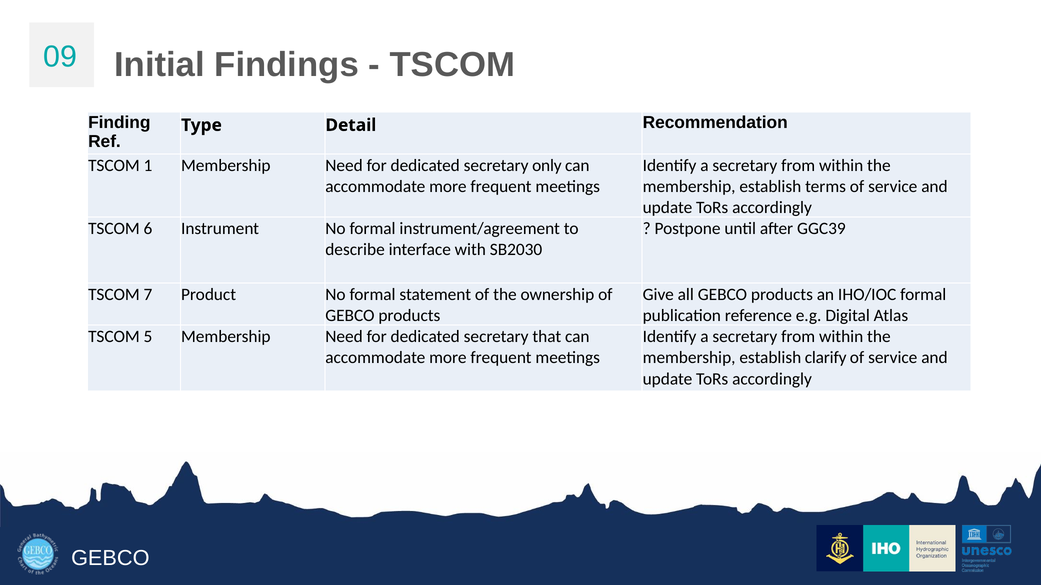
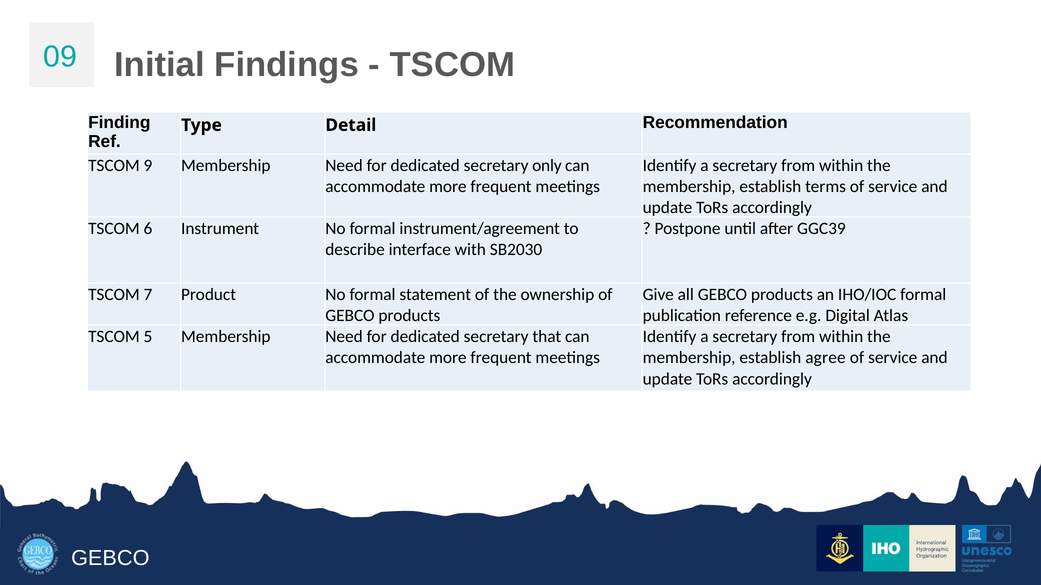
1: 1 -> 9
clarify: clarify -> agree
